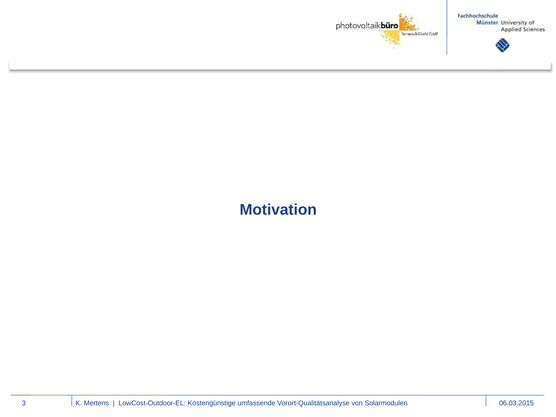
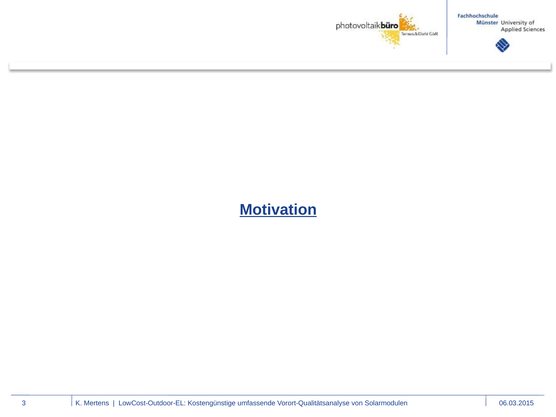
Motivation underline: none -> present
